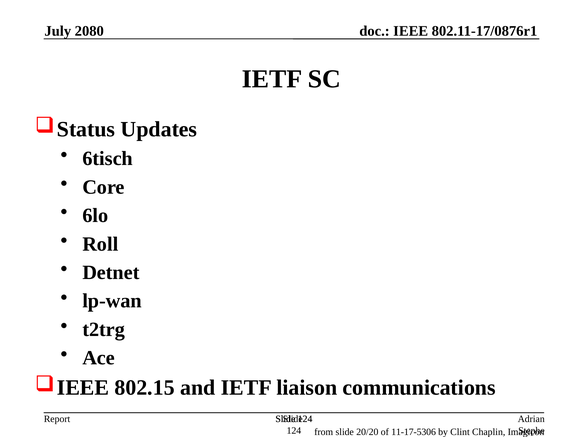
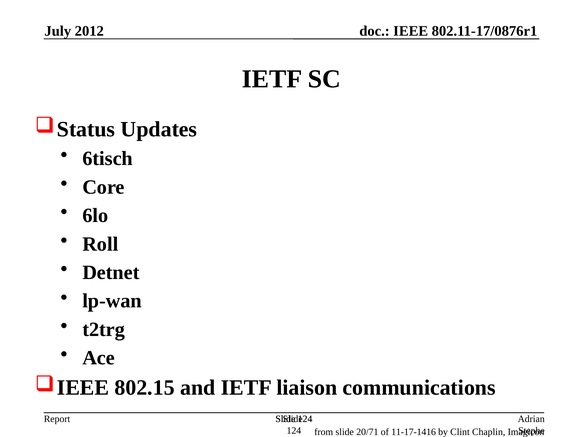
2080: 2080 -> 2012
20/20: 20/20 -> 20/71
11-17-5306: 11-17-5306 -> 11-17-1416
